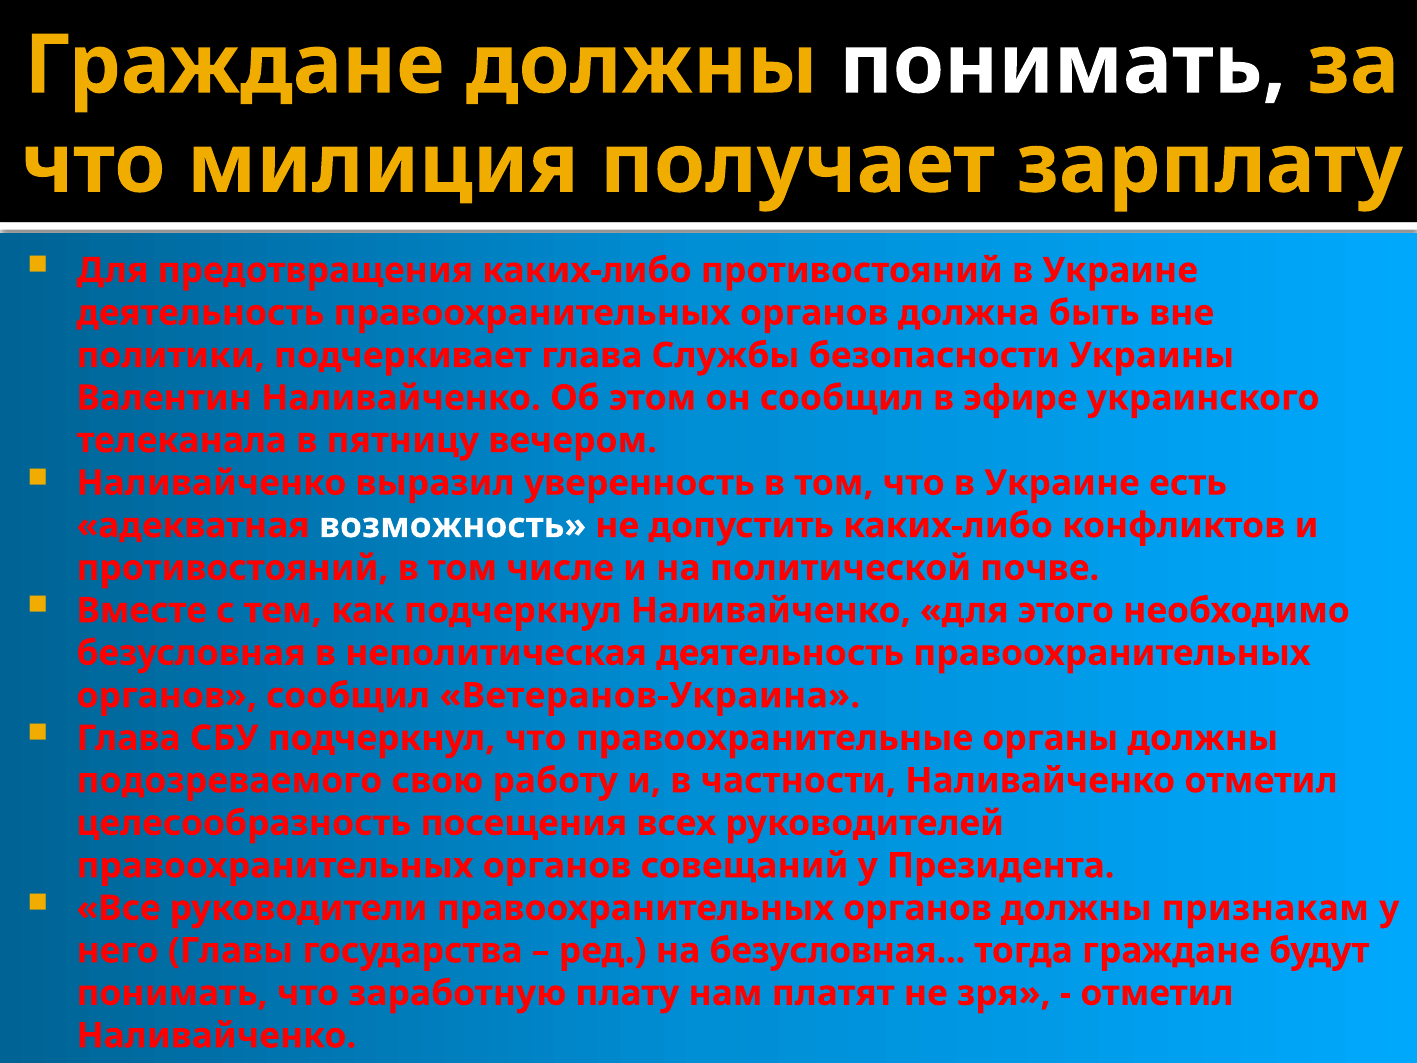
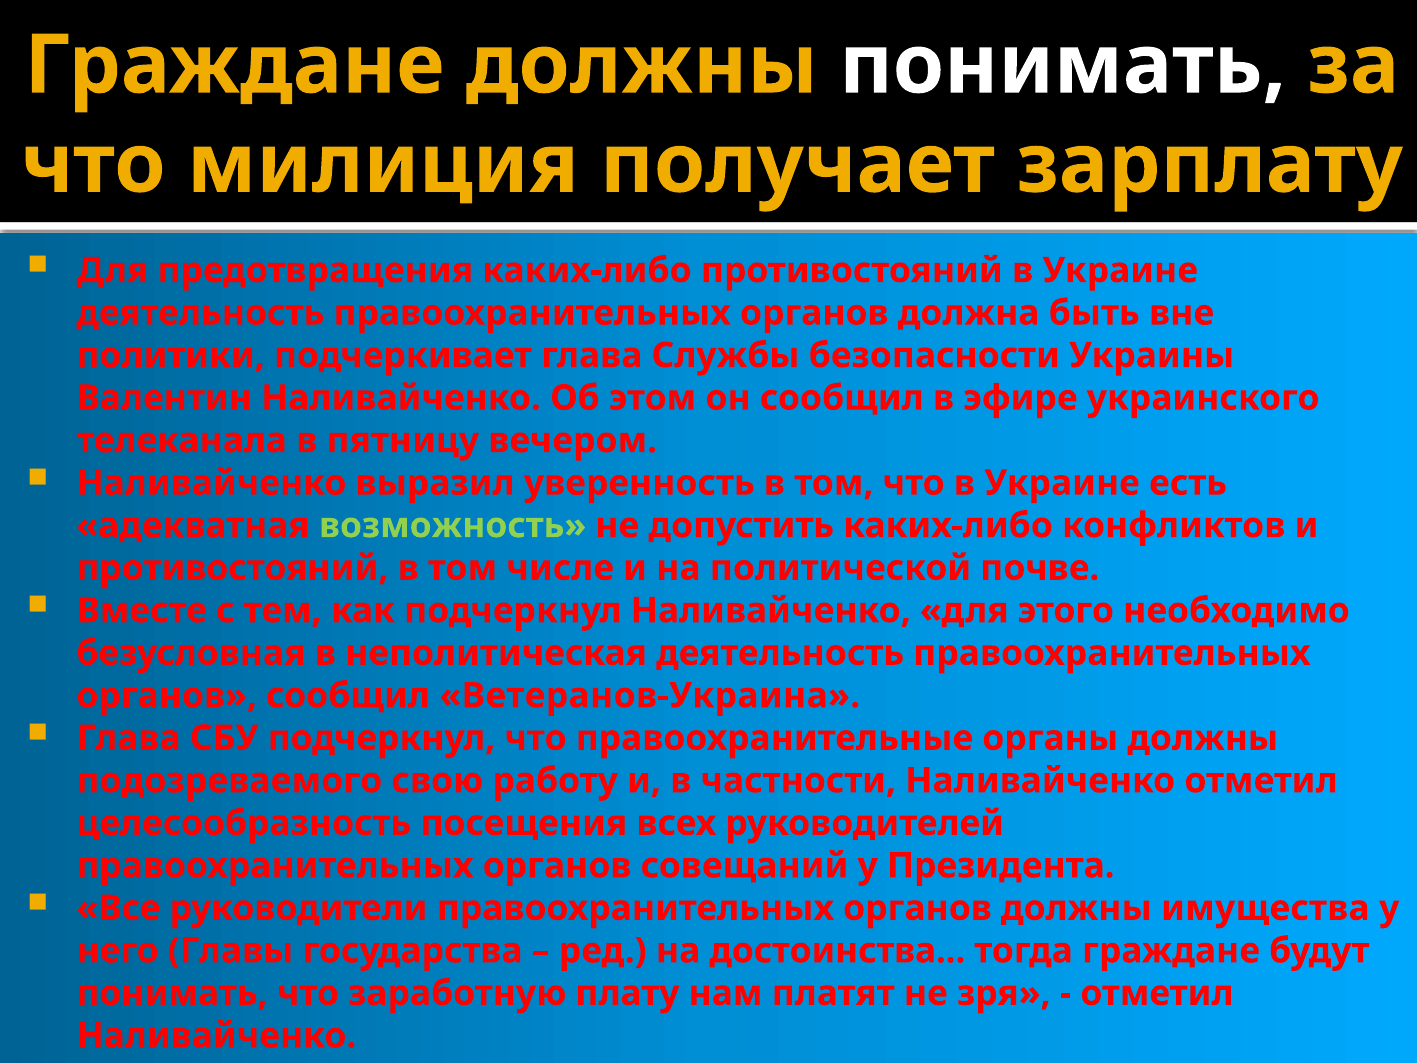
возможность colour: white -> light green
признакам: признакам -> имущества
на безусловная: безусловная -> достоинства
